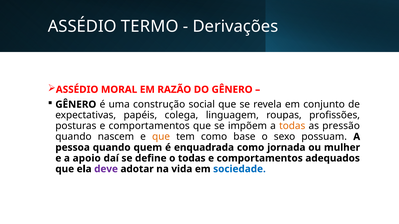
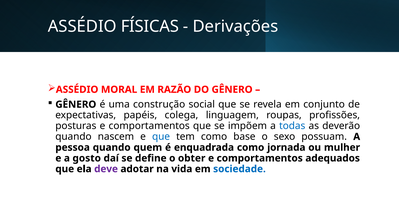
TERMO: TERMO -> FÍSICAS
todas at (292, 126) colour: orange -> blue
pressão: pressão -> deverão
que at (161, 137) colour: orange -> blue
apoio: apoio -> gosto
o todas: todas -> obter
